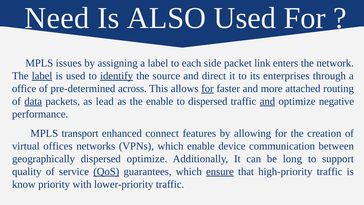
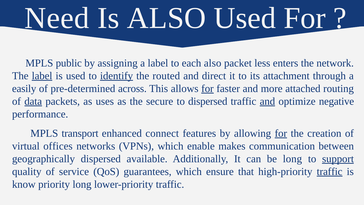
issues: issues -> public
each side: side -> also
link: link -> less
source: source -> routed
enterprises: enterprises -> attachment
office: office -> easily
lead: lead -> uses
the enable: enable -> secure
for at (281, 133) underline: none -> present
device: device -> makes
dispersed optimize: optimize -> available
support underline: none -> present
QoS underline: present -> none
ensure underline: present -> none
traffic at (330, 171) underline: none -> present
priority with: with -> long
